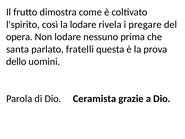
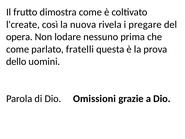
l'spirito: l'spirito -> l'create
la lodare: lodare -> nuova
santa at (18, 49): santa -> come
Ceramista: Ceramista -> Omissioni
